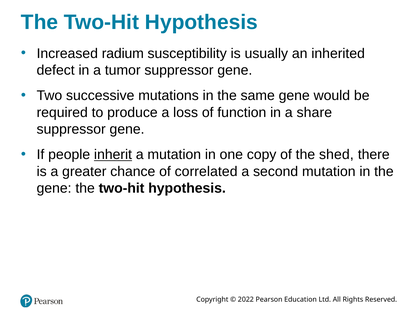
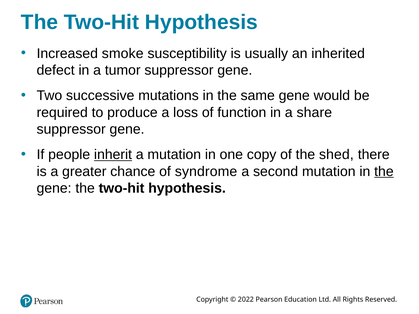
radium: radium -> smoke
correlated: correlated -> syndrome
the at (384, 172) underline: none -> present
